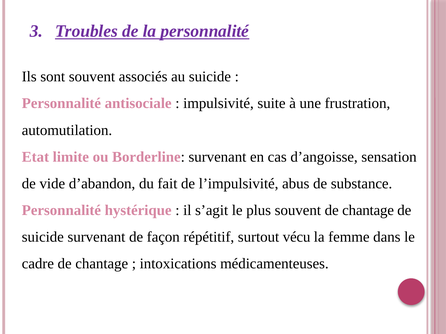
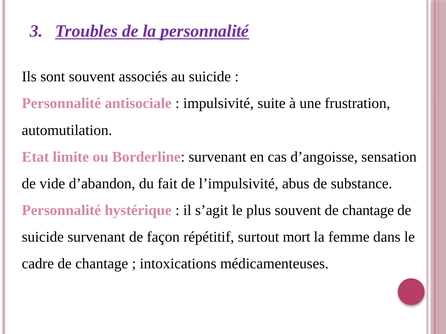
vécu: vécu -> mort
